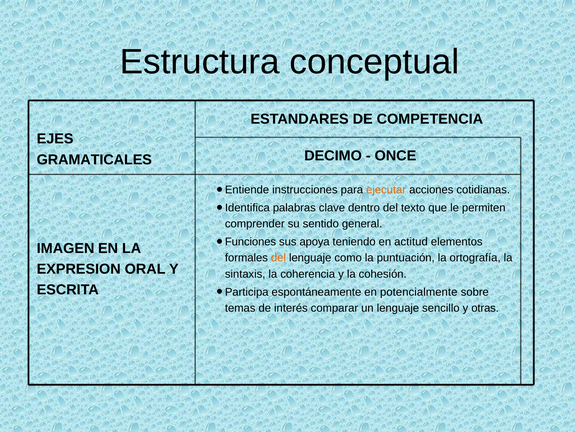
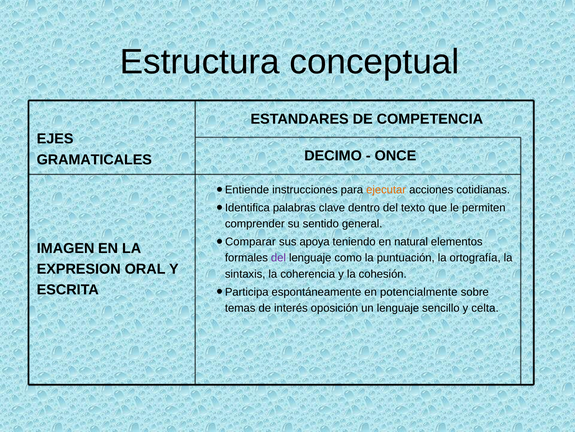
Funciones: Funciones -> Comparar
actitud: actitud -> natural
del at (278, 258) colour: orange -> purple
comparar: comparar -> oposición
otras: otras -> celta
